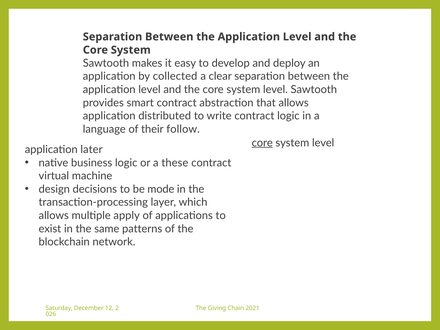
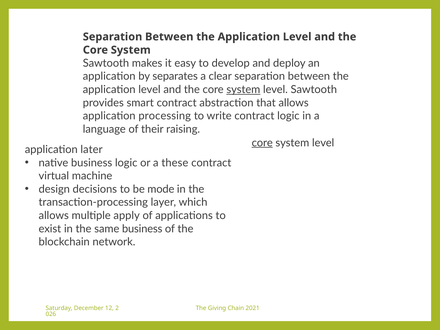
collected: collected -> separates
system at (243, 90) underline: none -> present
distributed: distributed -> processing
follow: follow -> raising
same patterns: patterns -> business
